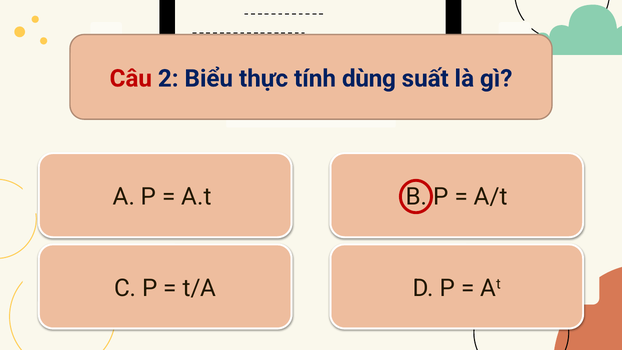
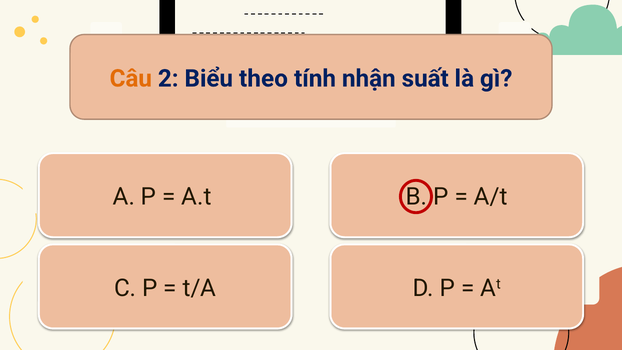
Câu colour: red -> orange
thực: thực -> theo
dùng: dùng -> nhận
